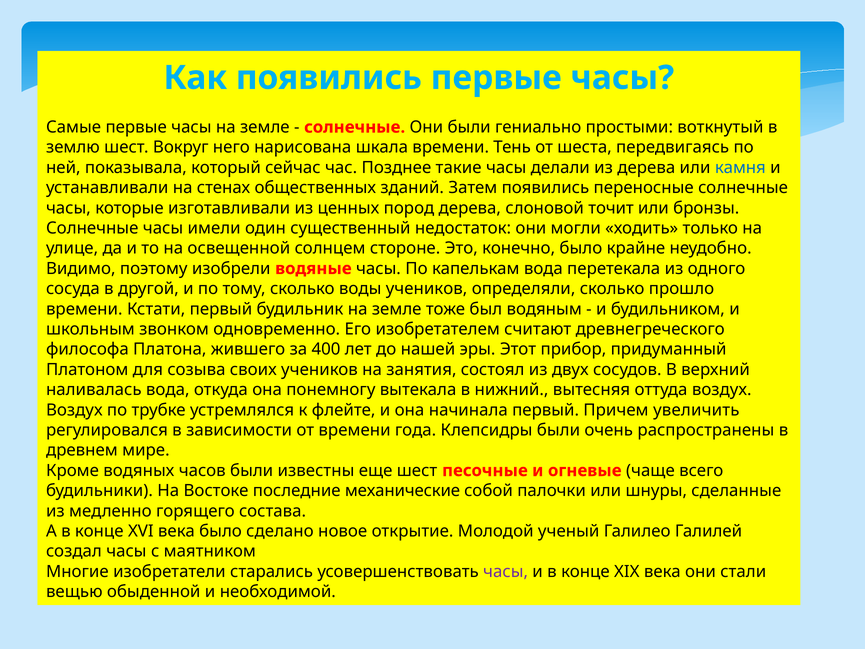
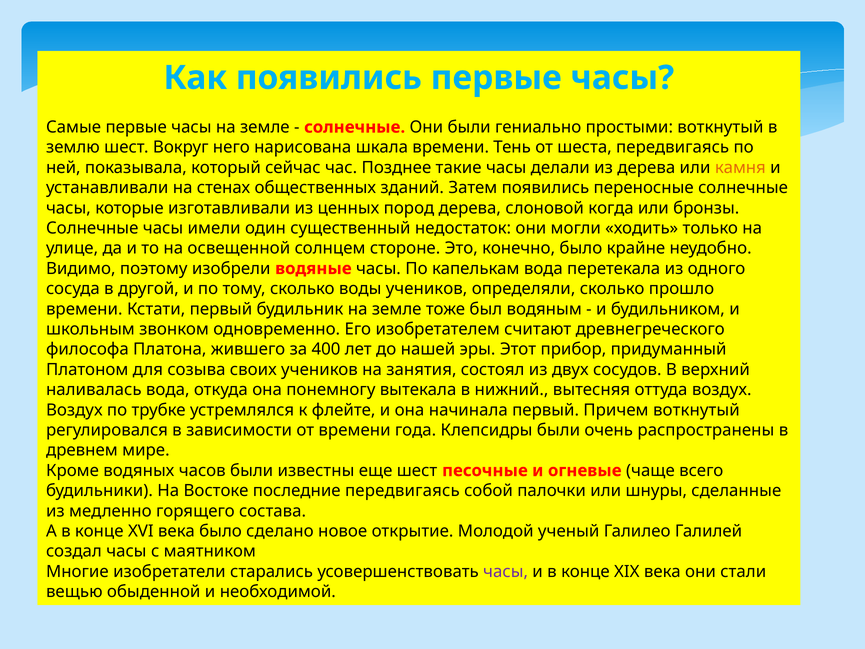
камня colour: blue -> orange
точит: точит -> когда
Причем увеличить: увеличить -> воткнутый
последние механические: механические -> передвигаясь
